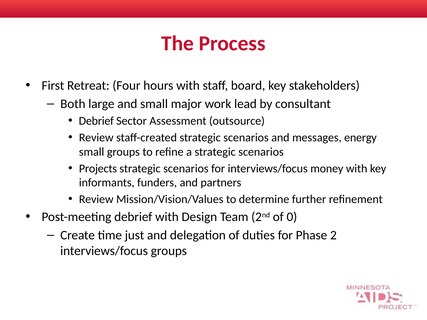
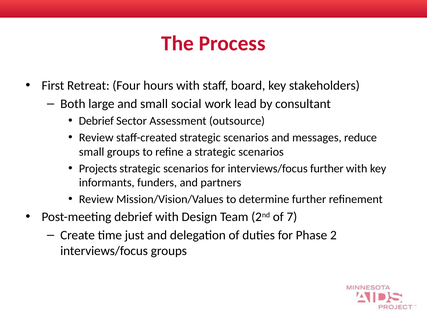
major: major -> social
energy: energy -> reduce
interviews/focus money: money -> further
0: 0 -> 7
